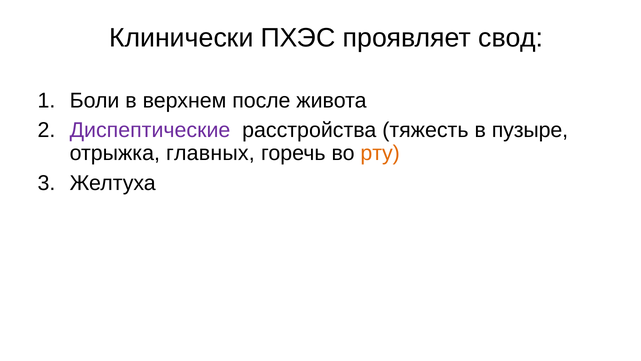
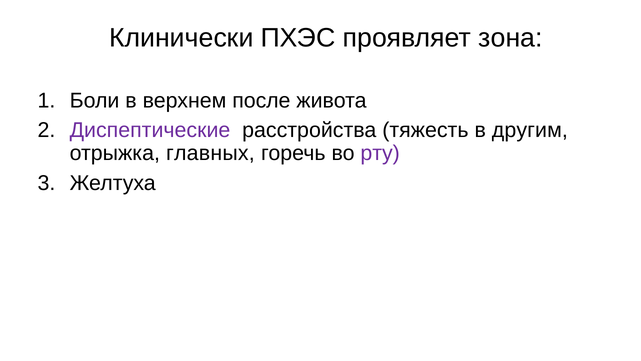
свод: свод -> зона
пузыре: пузыре -> другим
рту colour: orange -> purple
